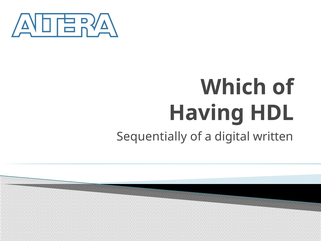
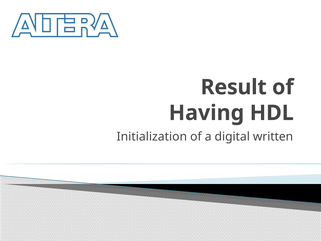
Which: Which -> Result
Sequentially: Sequentially -> Initialization
